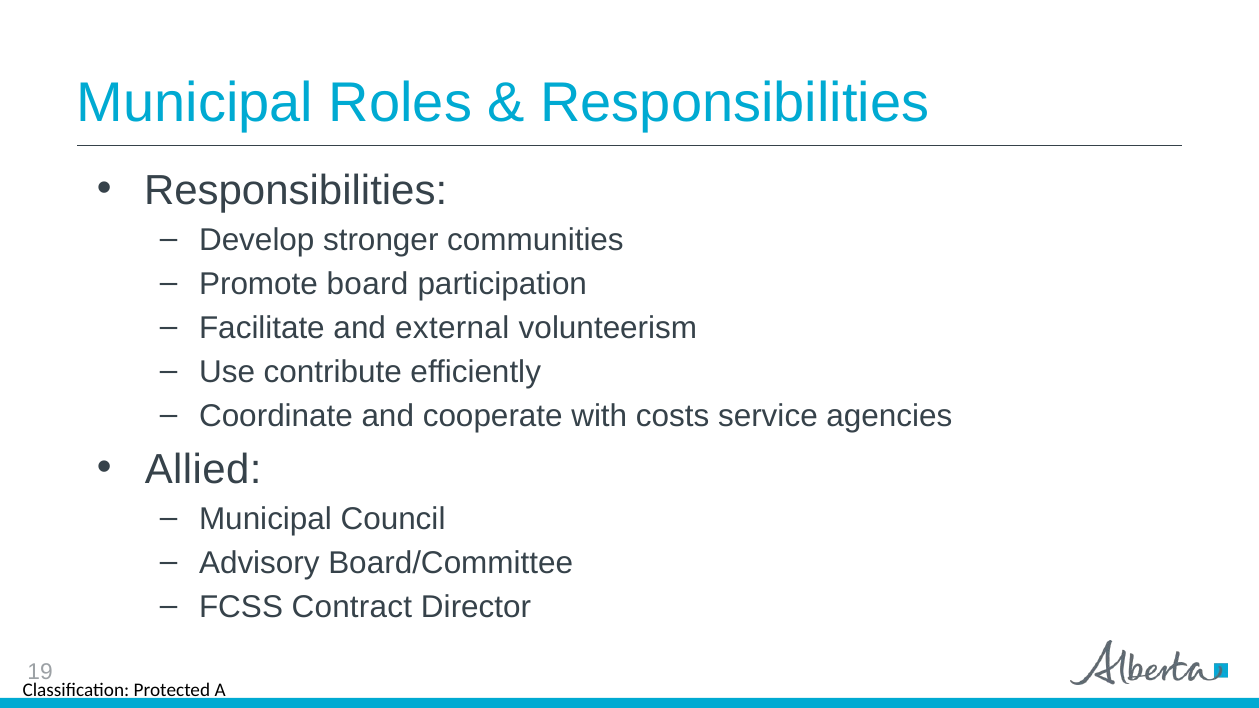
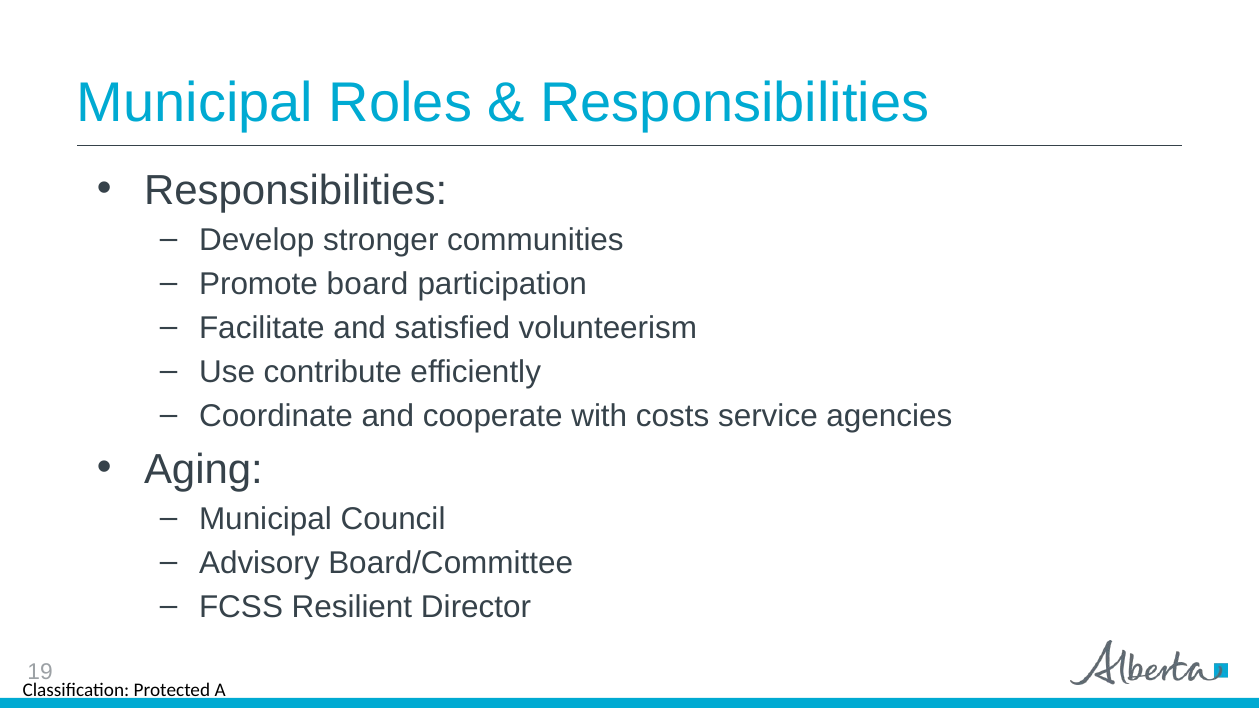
external: external -> satisfied
Allied: Allied -> Aging
Contract: Contract -> Resilient
